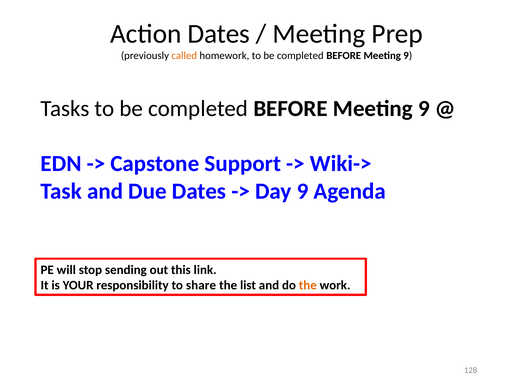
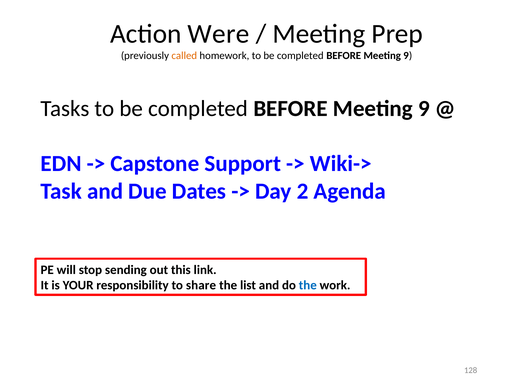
Action Dates: Dates -> Were
Day 9: 9 -> 2
the at (308, 286) colour: orange -> blue
